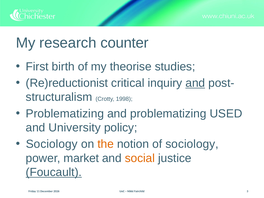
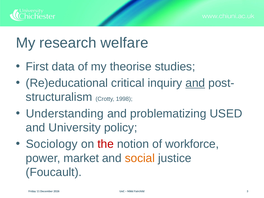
counter: counter -> welfare
birth: birth -> data
Re)reductionist: Re)reductionist -> Re)educational
Problematizing at (65, 114): Problematizing -> Understanding
the colour: orange -> red
of sociology: sociology -> workforce
Foucault underline: present -> none
